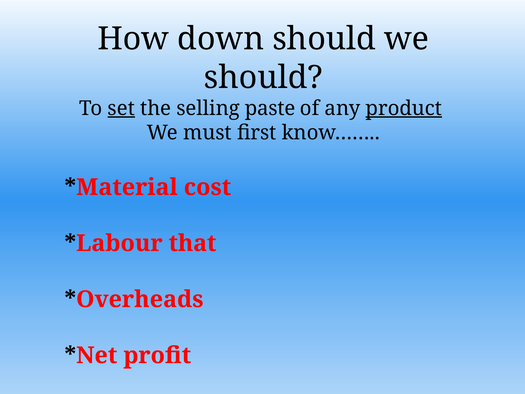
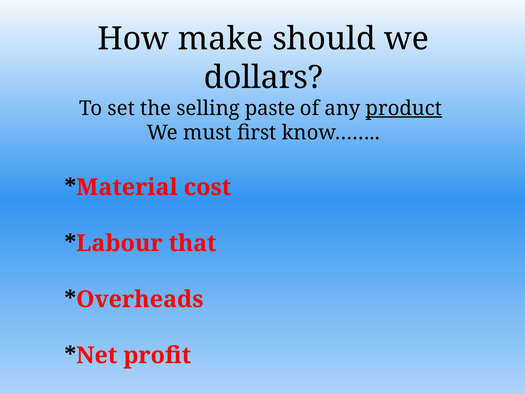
down: down -> make
should at (263, 78): should -> dollars
set underline: present -> none
